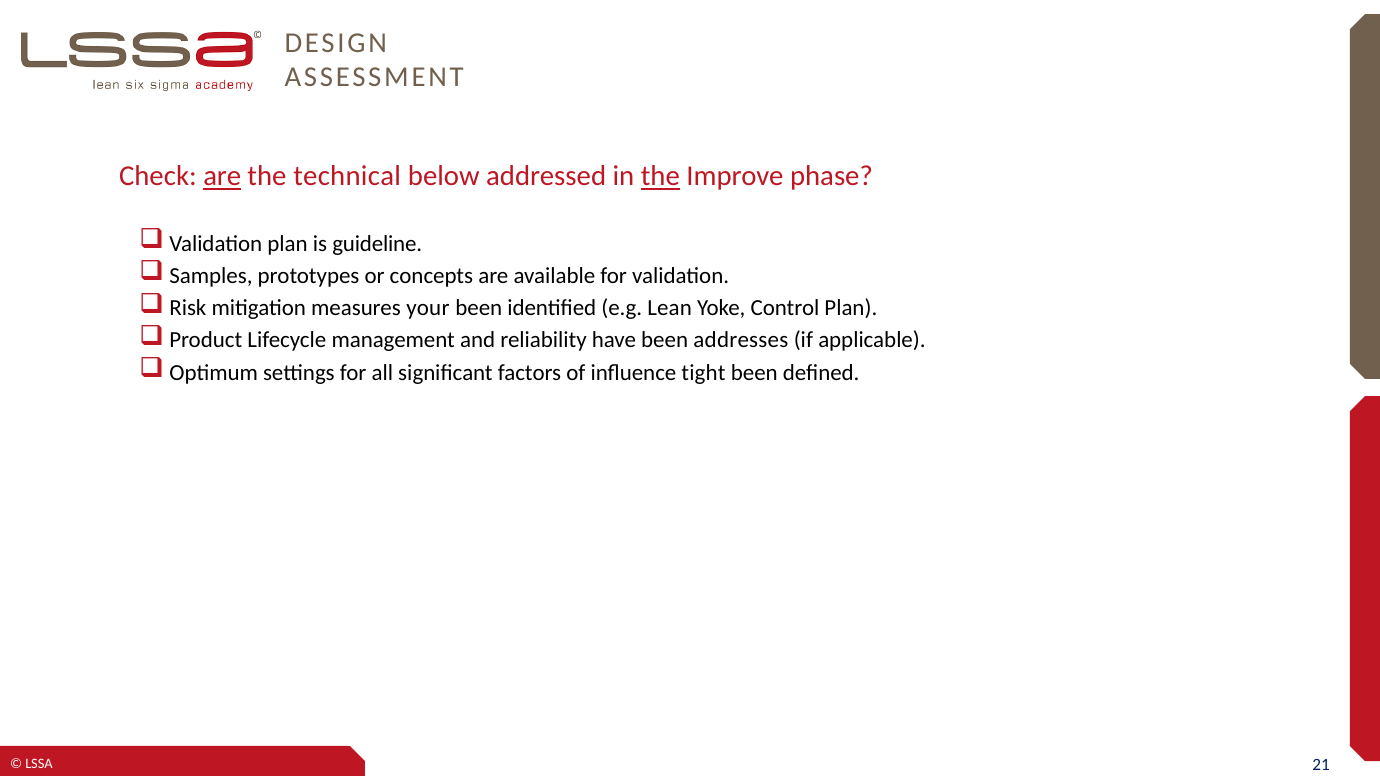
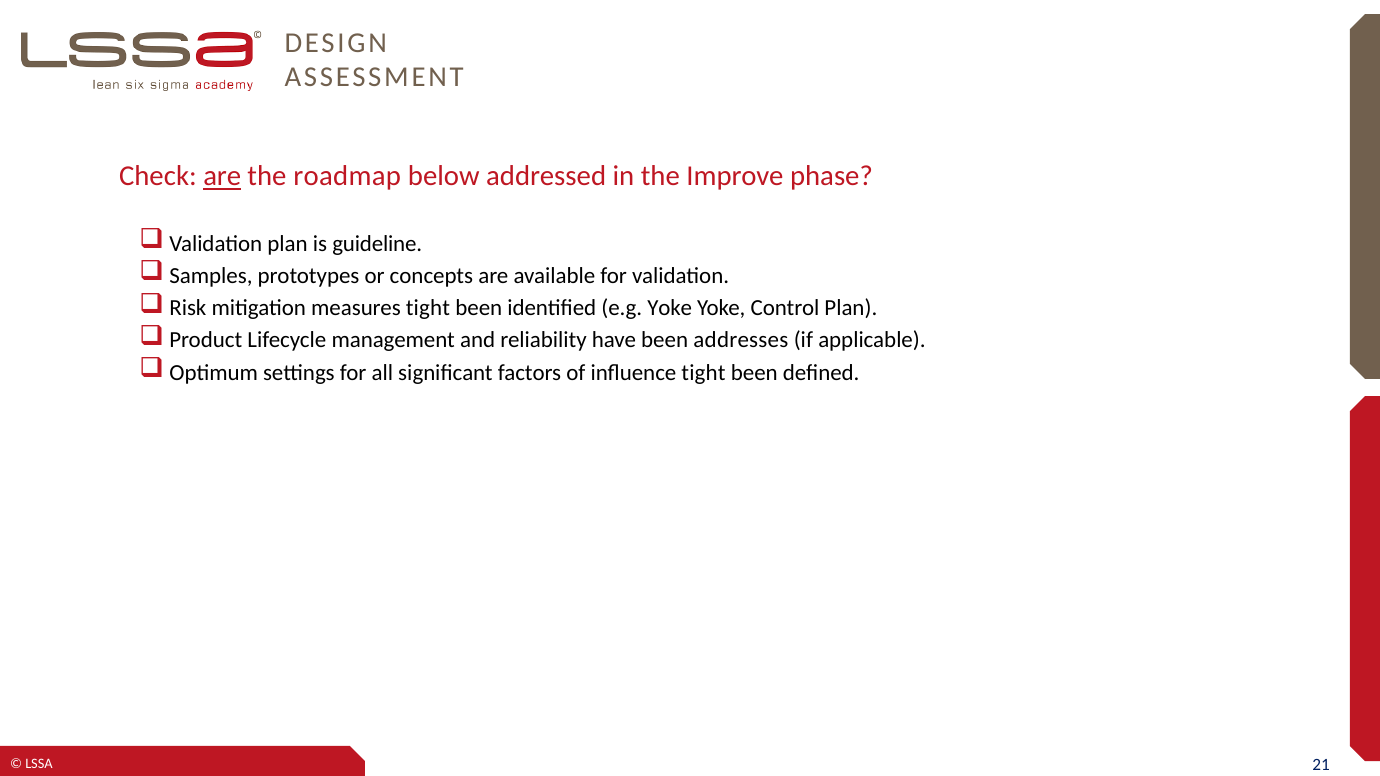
technical: technical -> roadmap
the at (660, 176) underline: present -> none
measures your: your -> tight
e.g Lean: Lean -> Yoke
